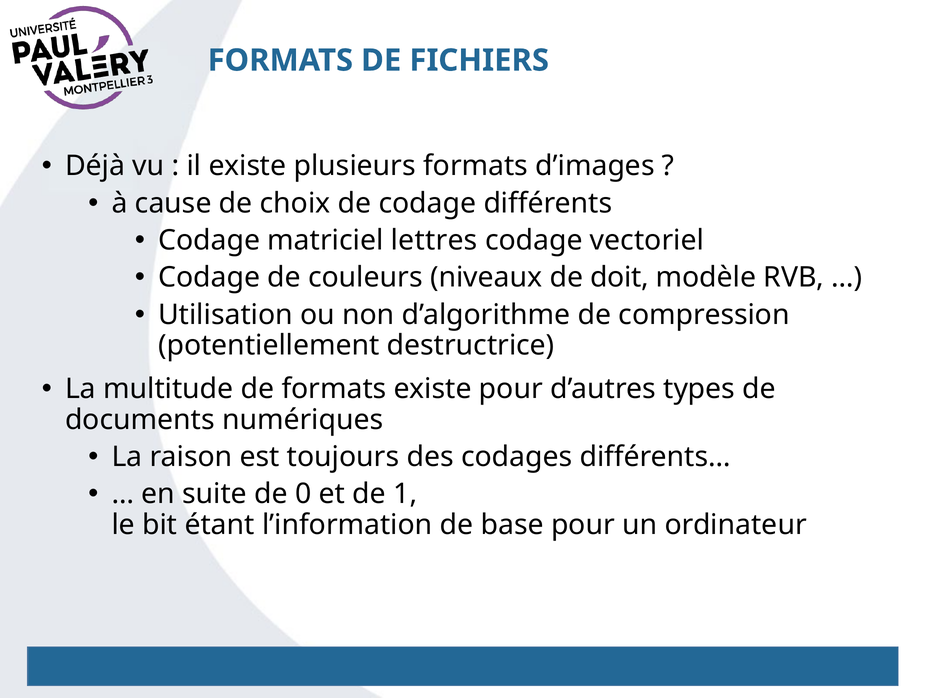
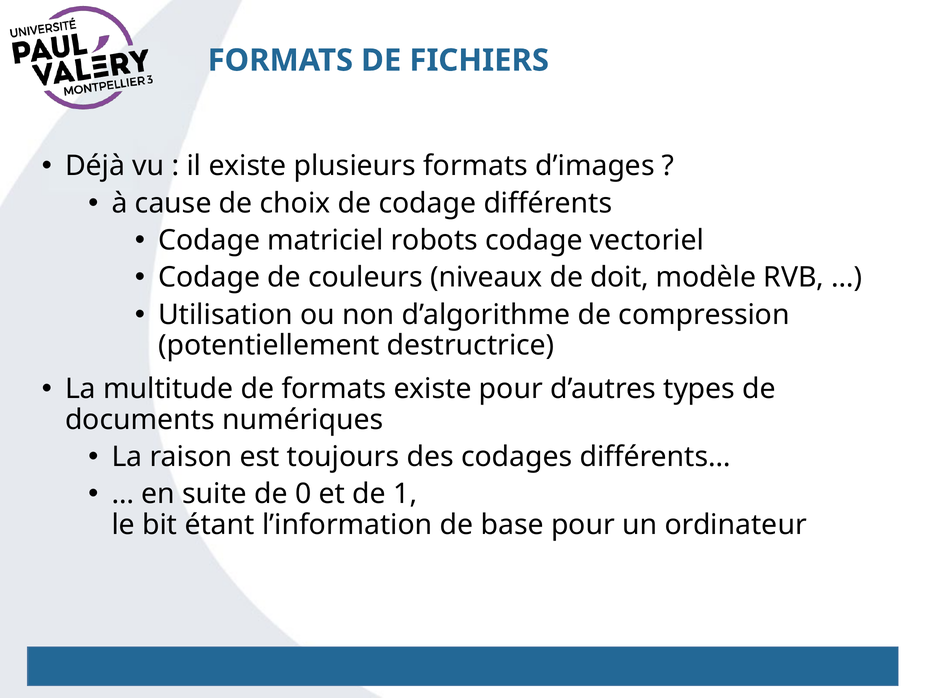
lettres: lettres -> robots
